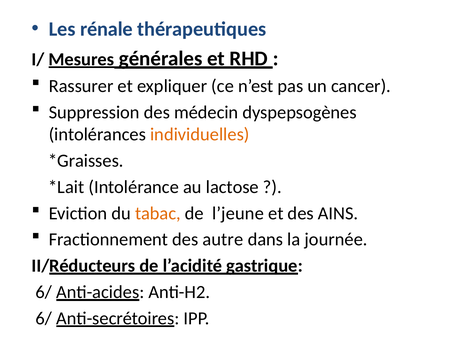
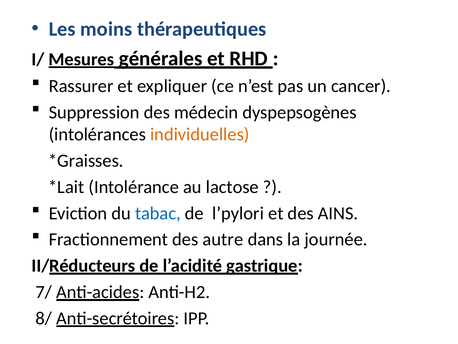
rénale: rénale -> moins
tabac colour: orange -> blue
l’jeune: l’jeune -> l’pylori
6/ at (44, 292): 6/ -> 7/
6/ at (44, 318): 6/ -> 8/
